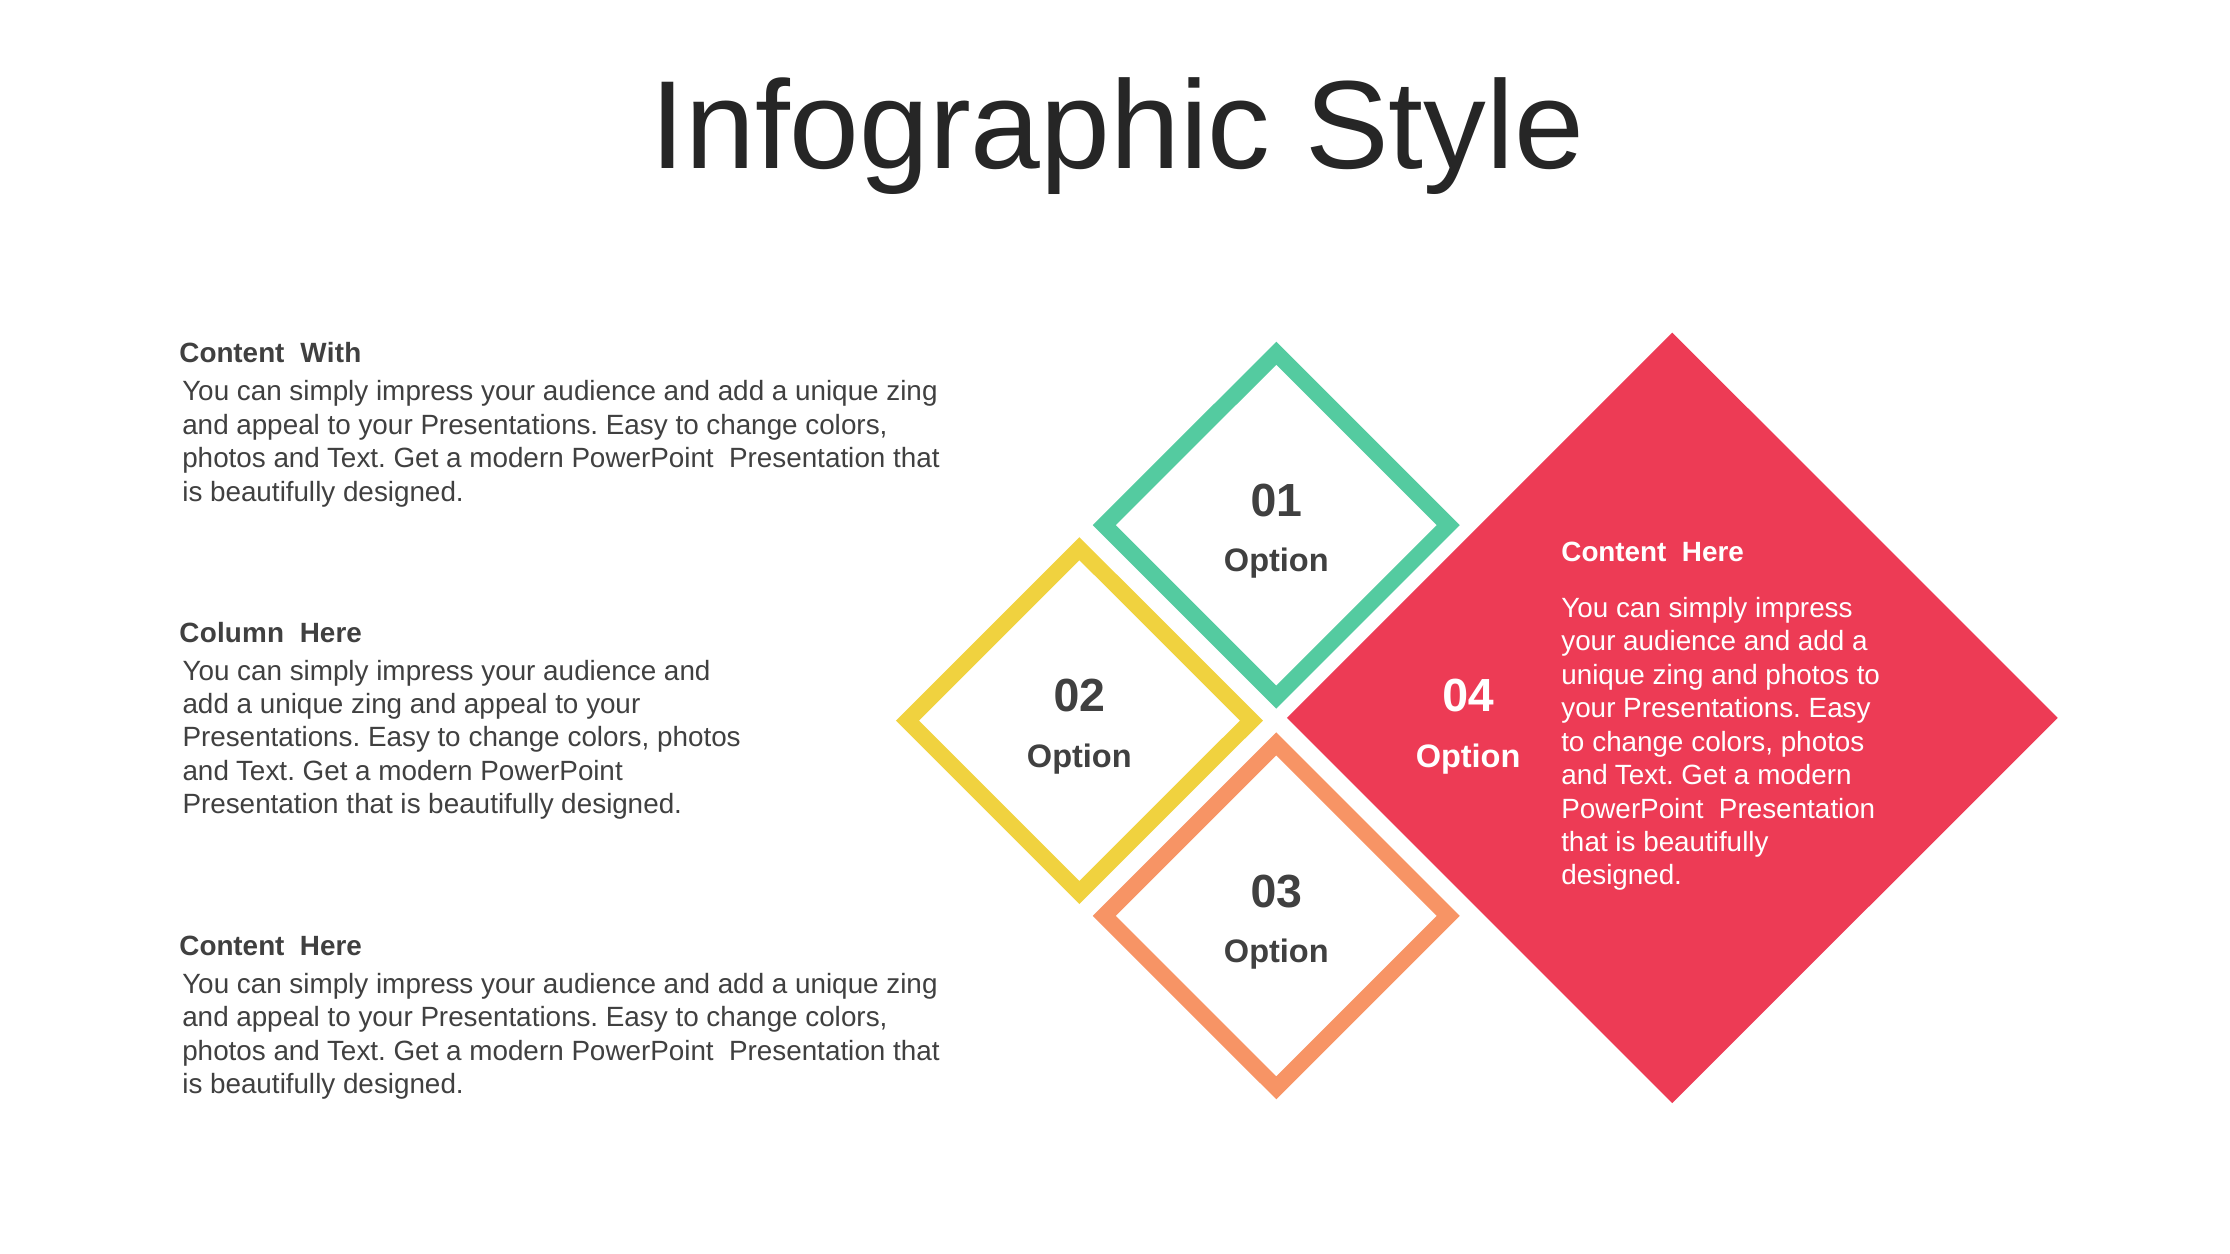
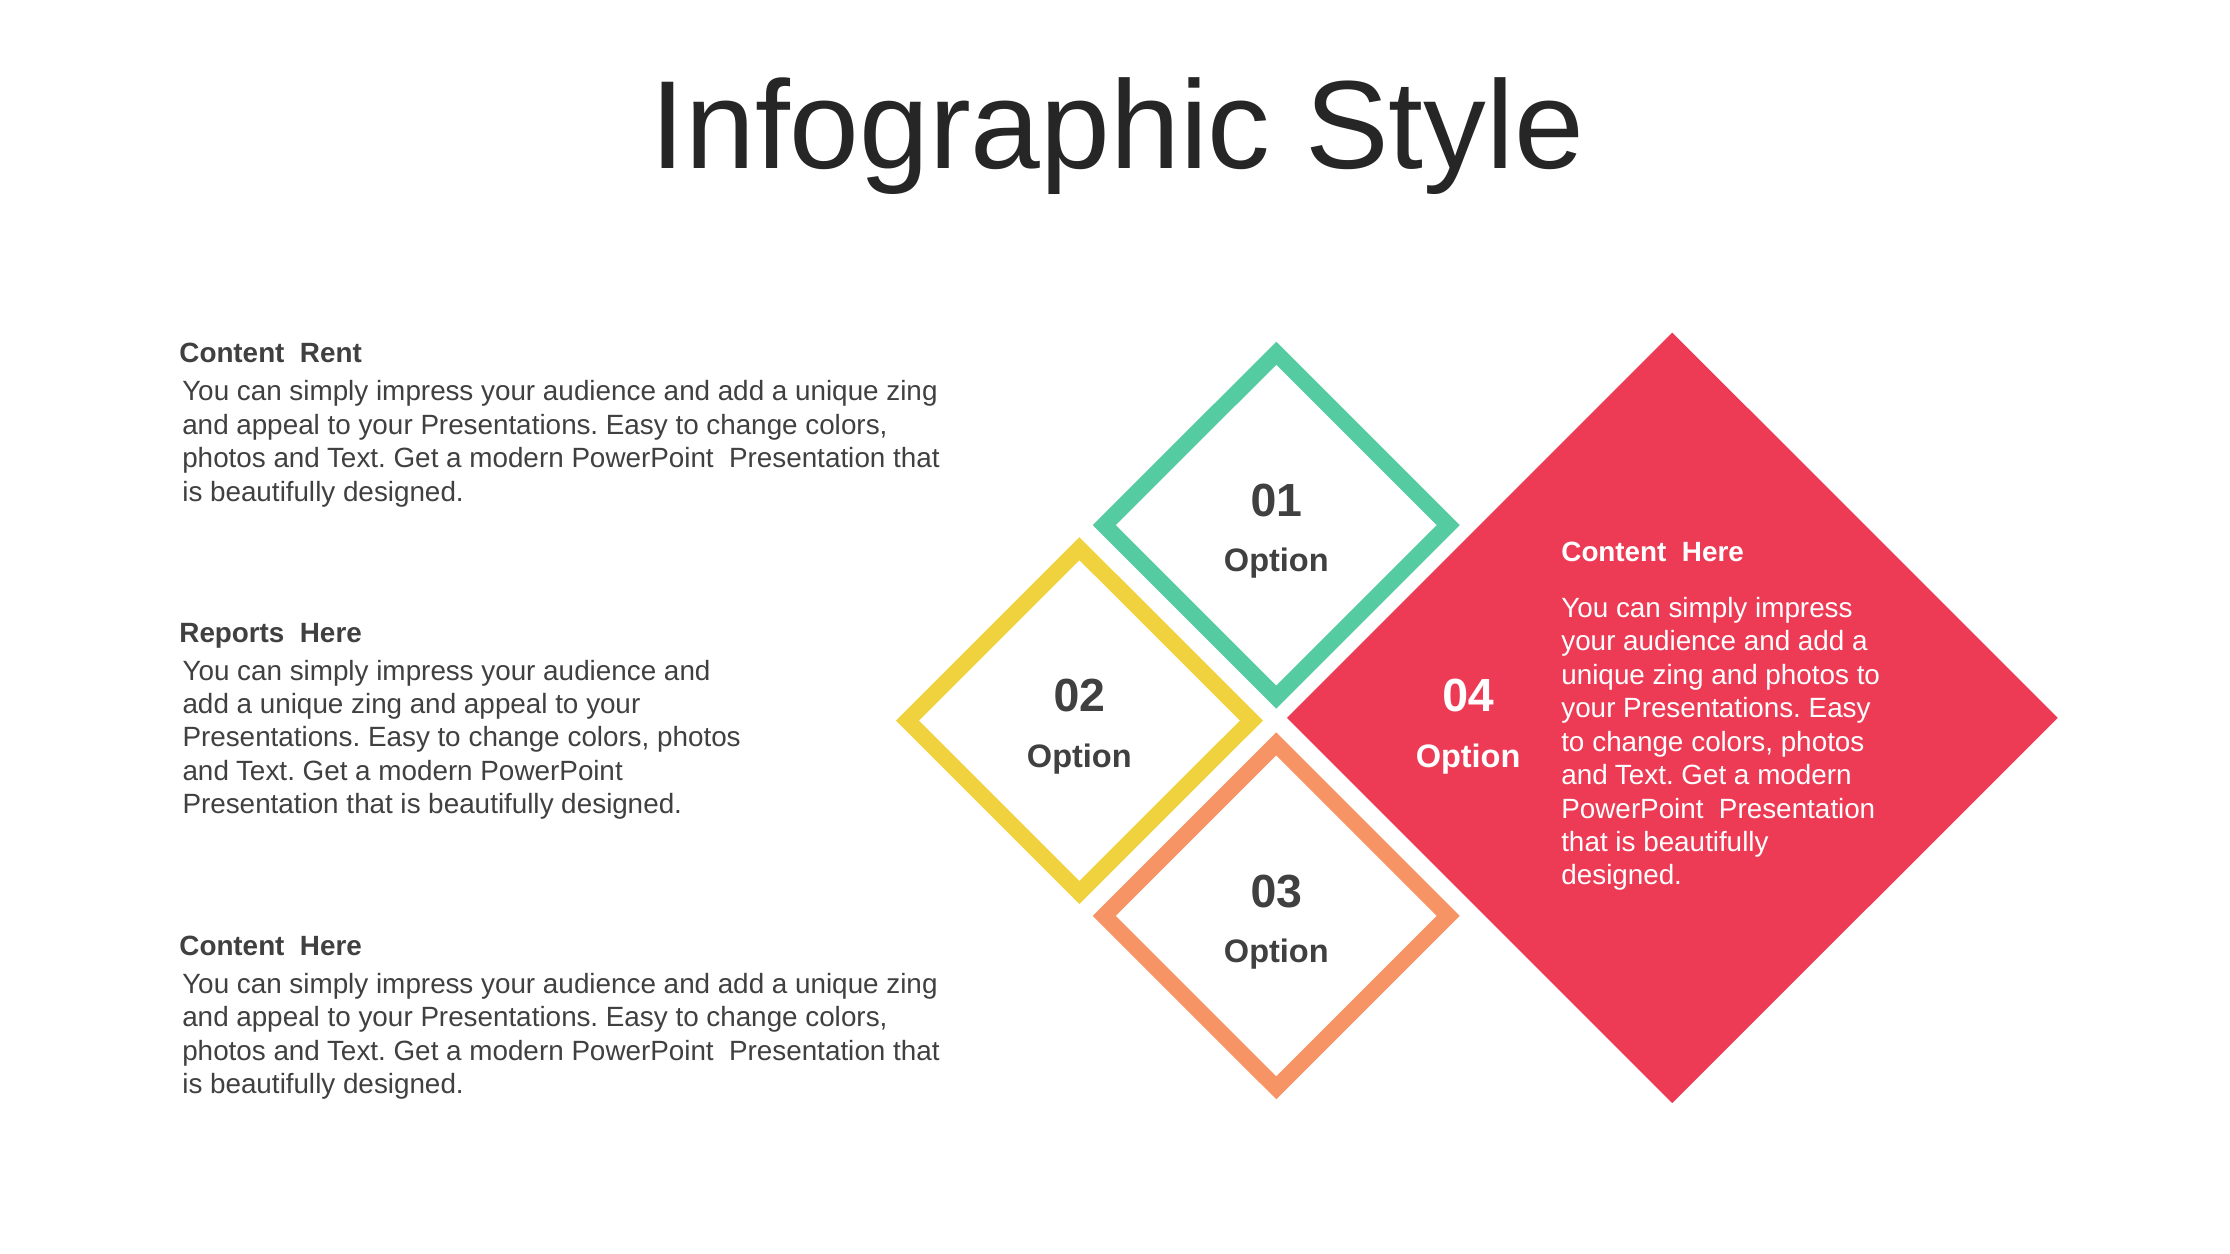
With: With -> Rent
Column: Column -> Reports
